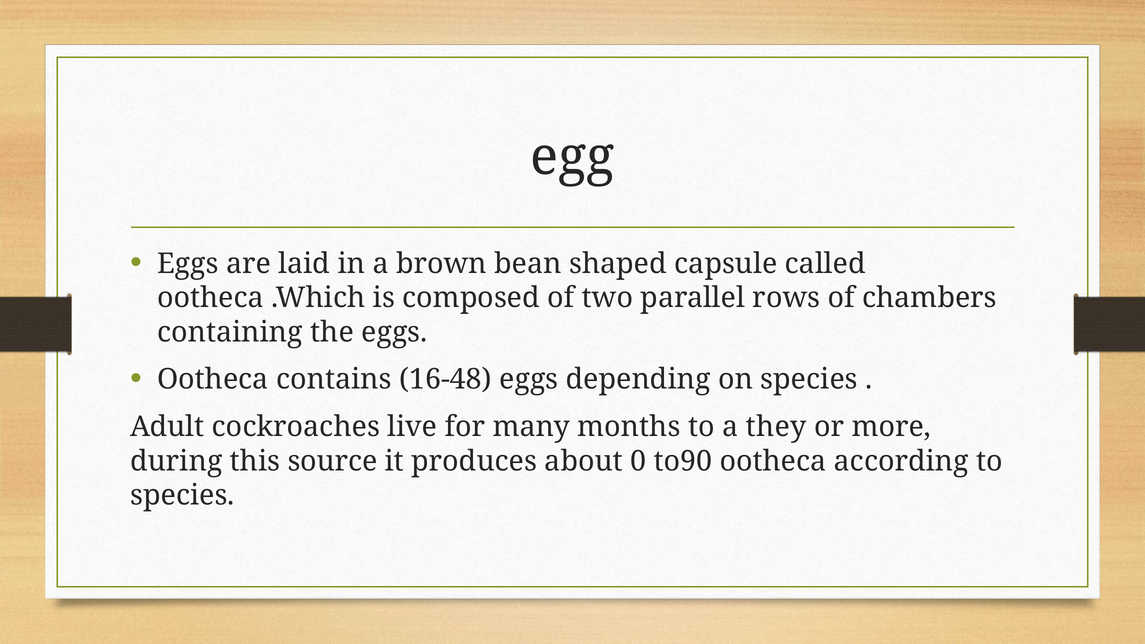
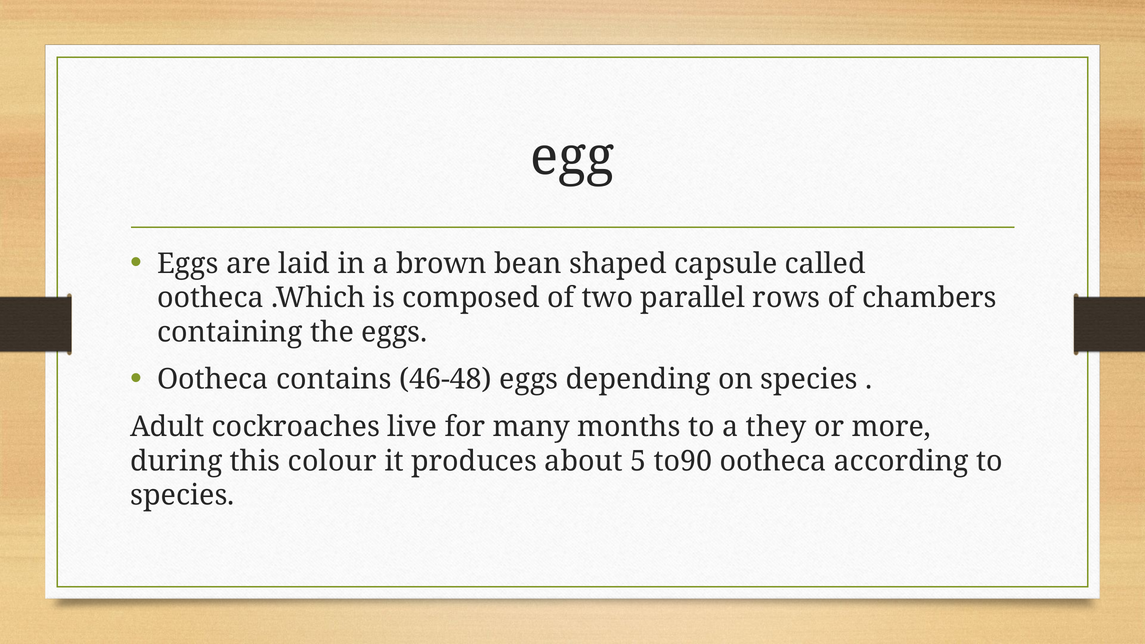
16-48: 16-48 -> 46-48
source: source -> colour
0: 0 -> 5
